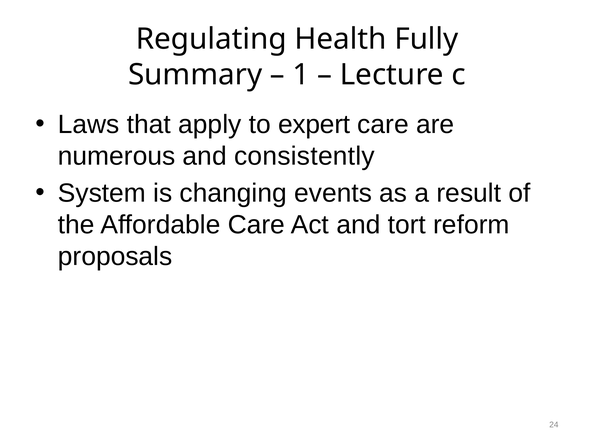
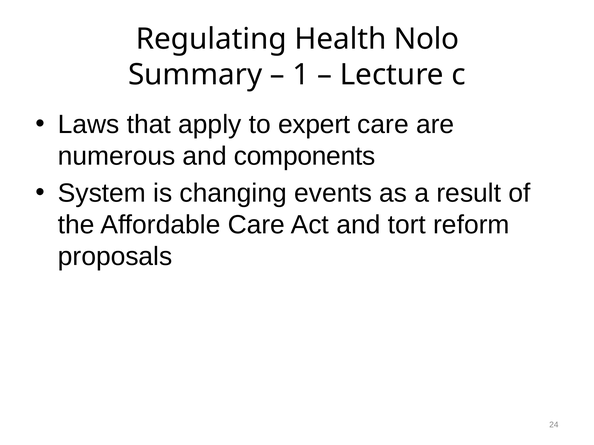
Fully: Fully -> Nolo
consistently: consistently -> components
